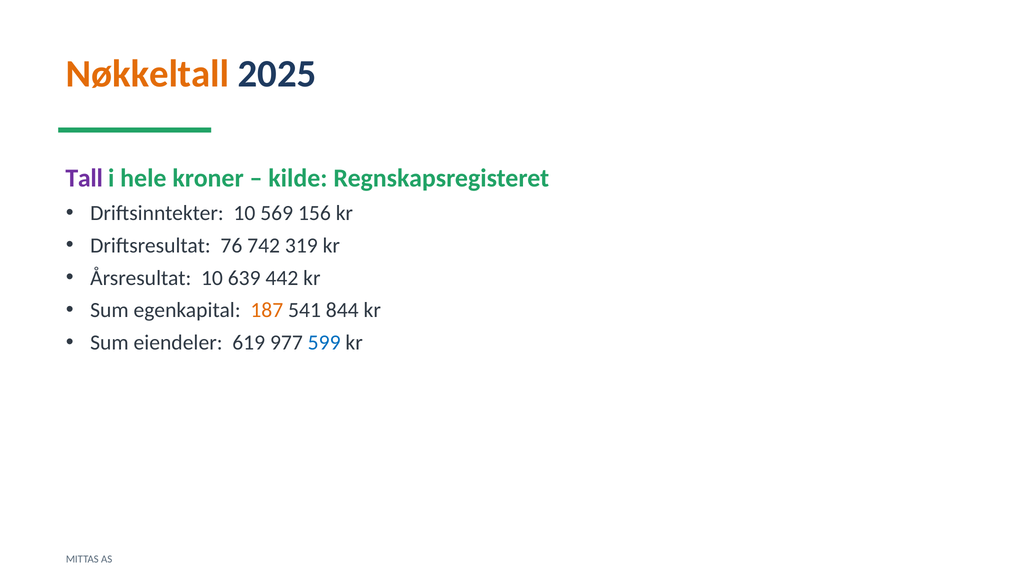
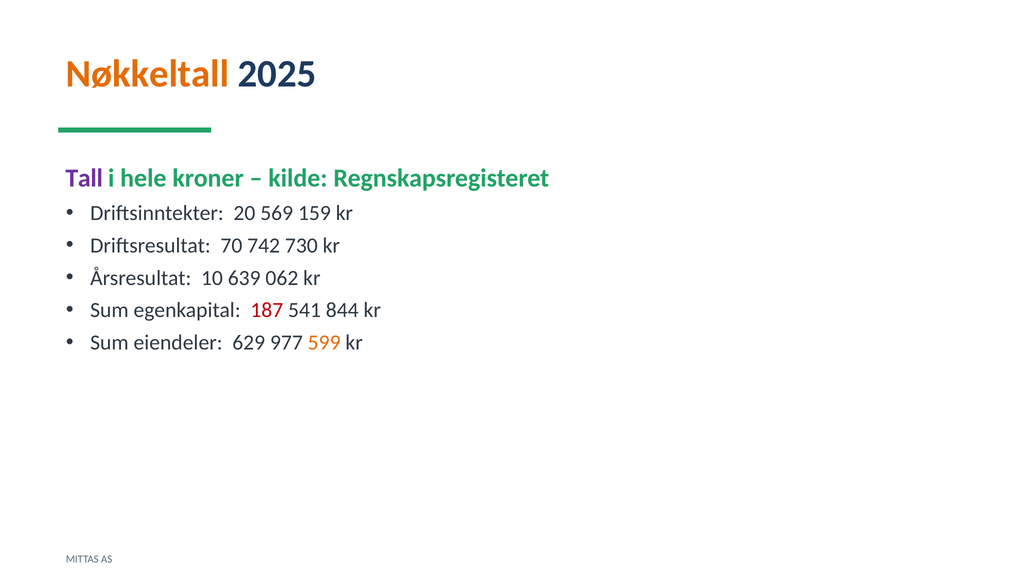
Driftsinntekter 10: 10 -> 20
156: 156 -> 159
76: 76 -> 70
319: 319 -> 730
442: 442 -> 062
187 colour: orange -> red
619: 619 -> 629
599 colour: blue -> orange
